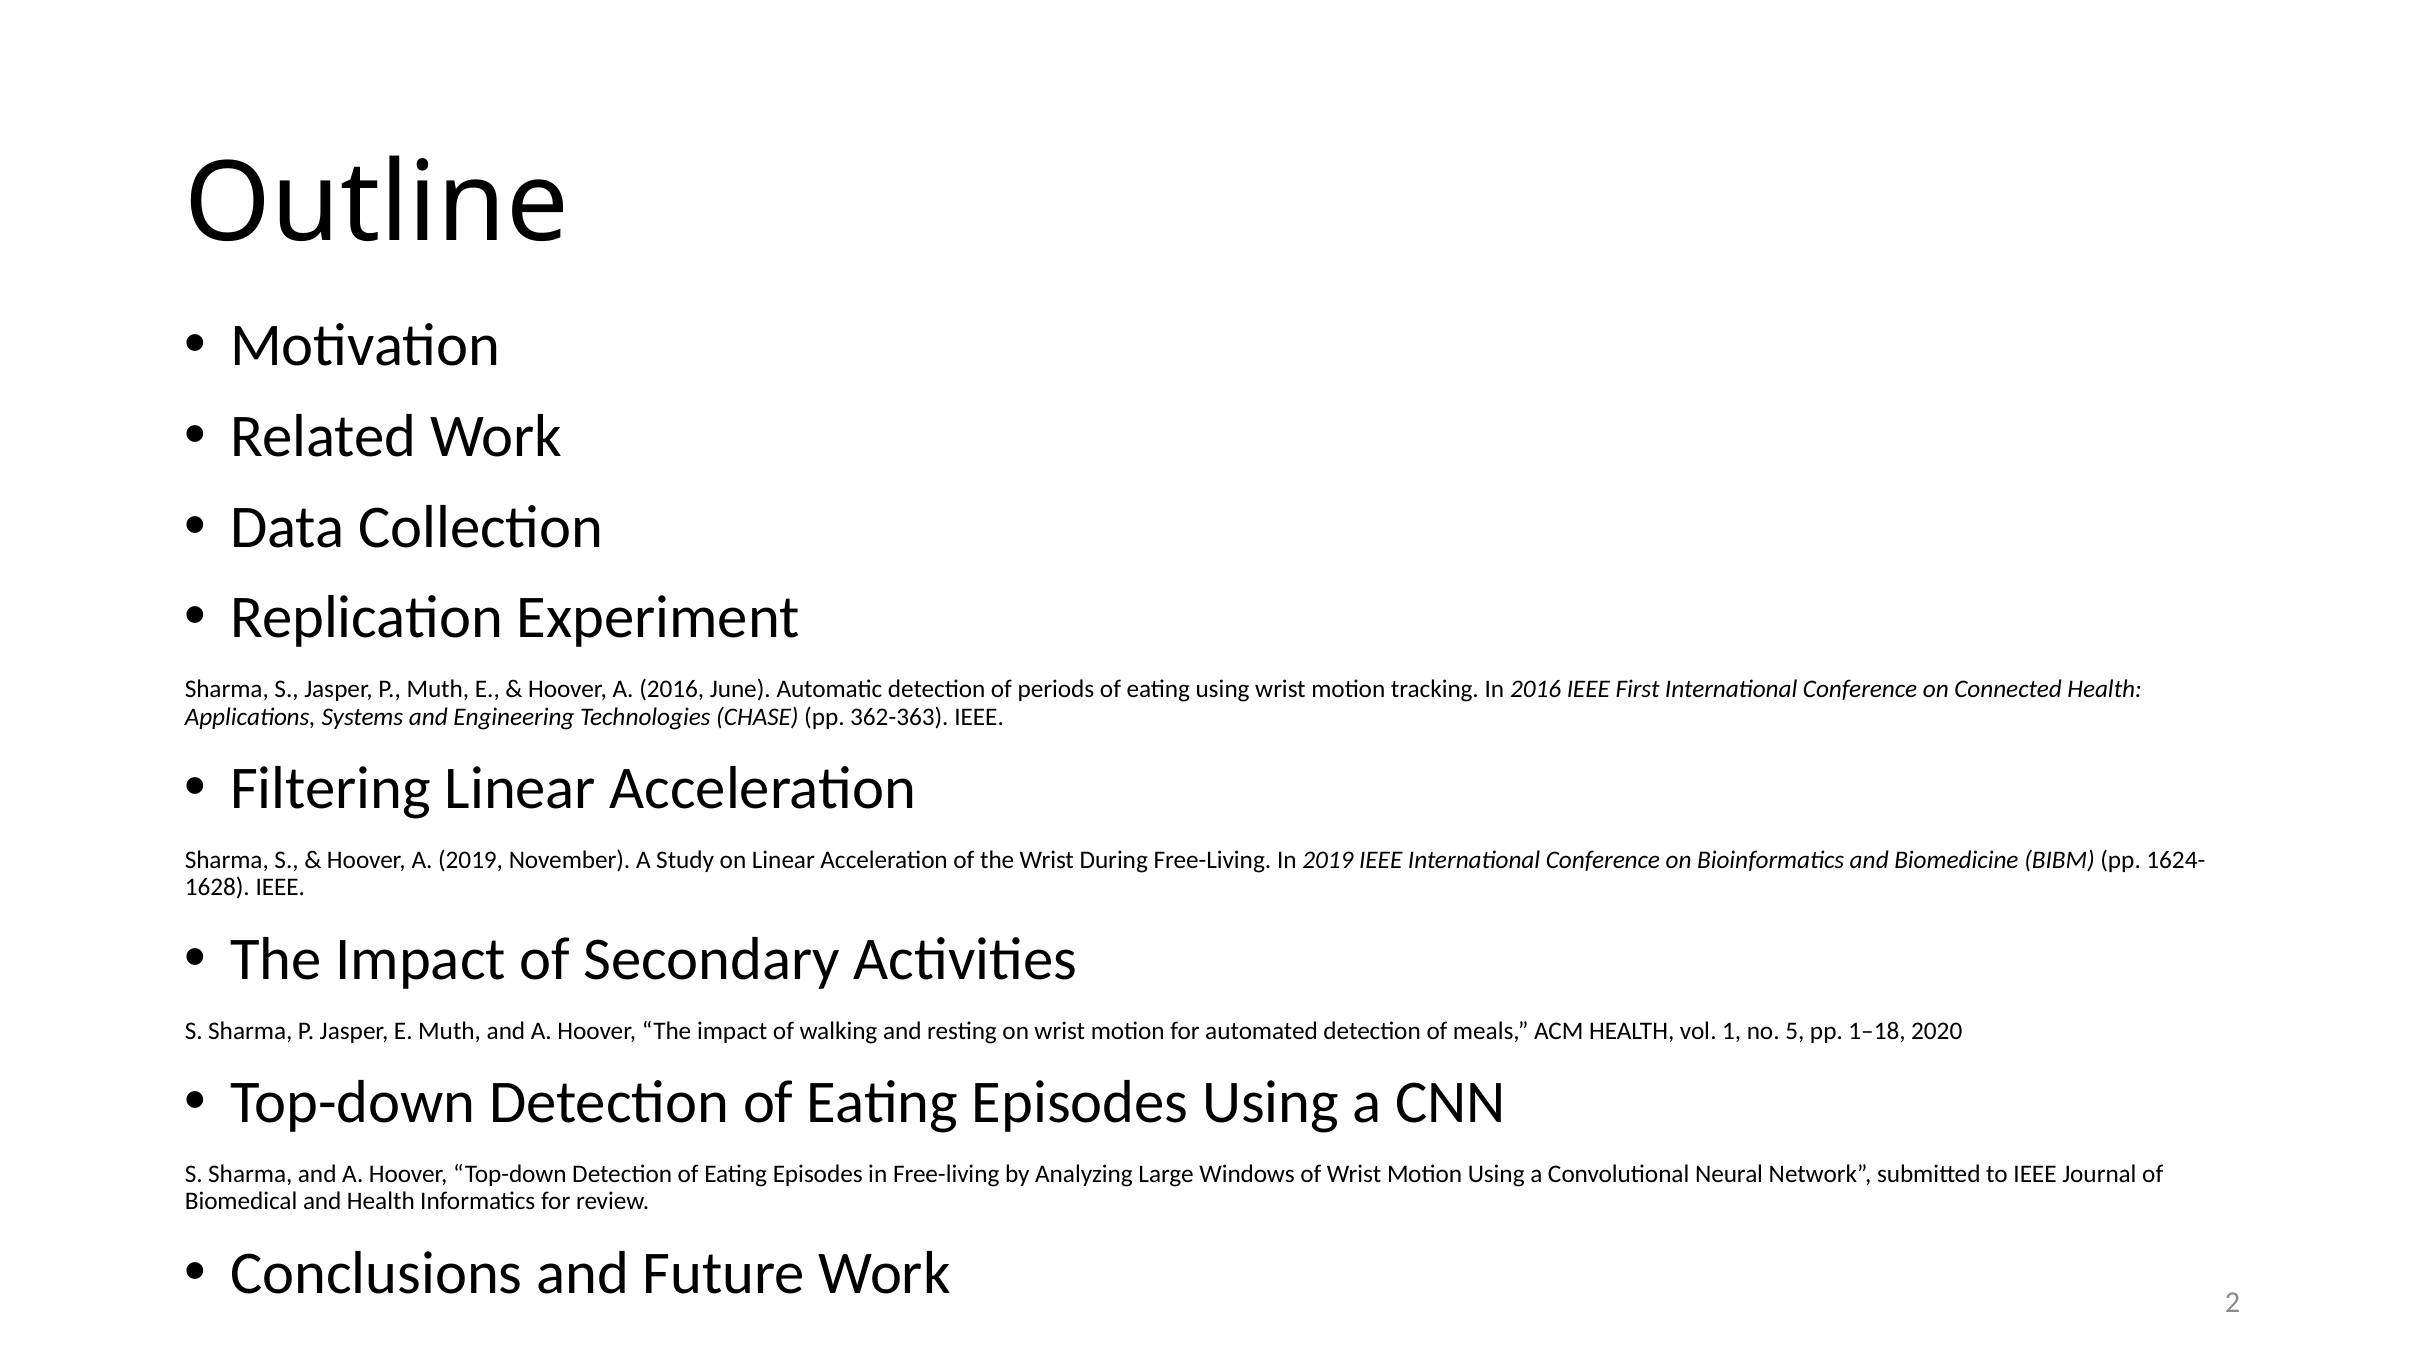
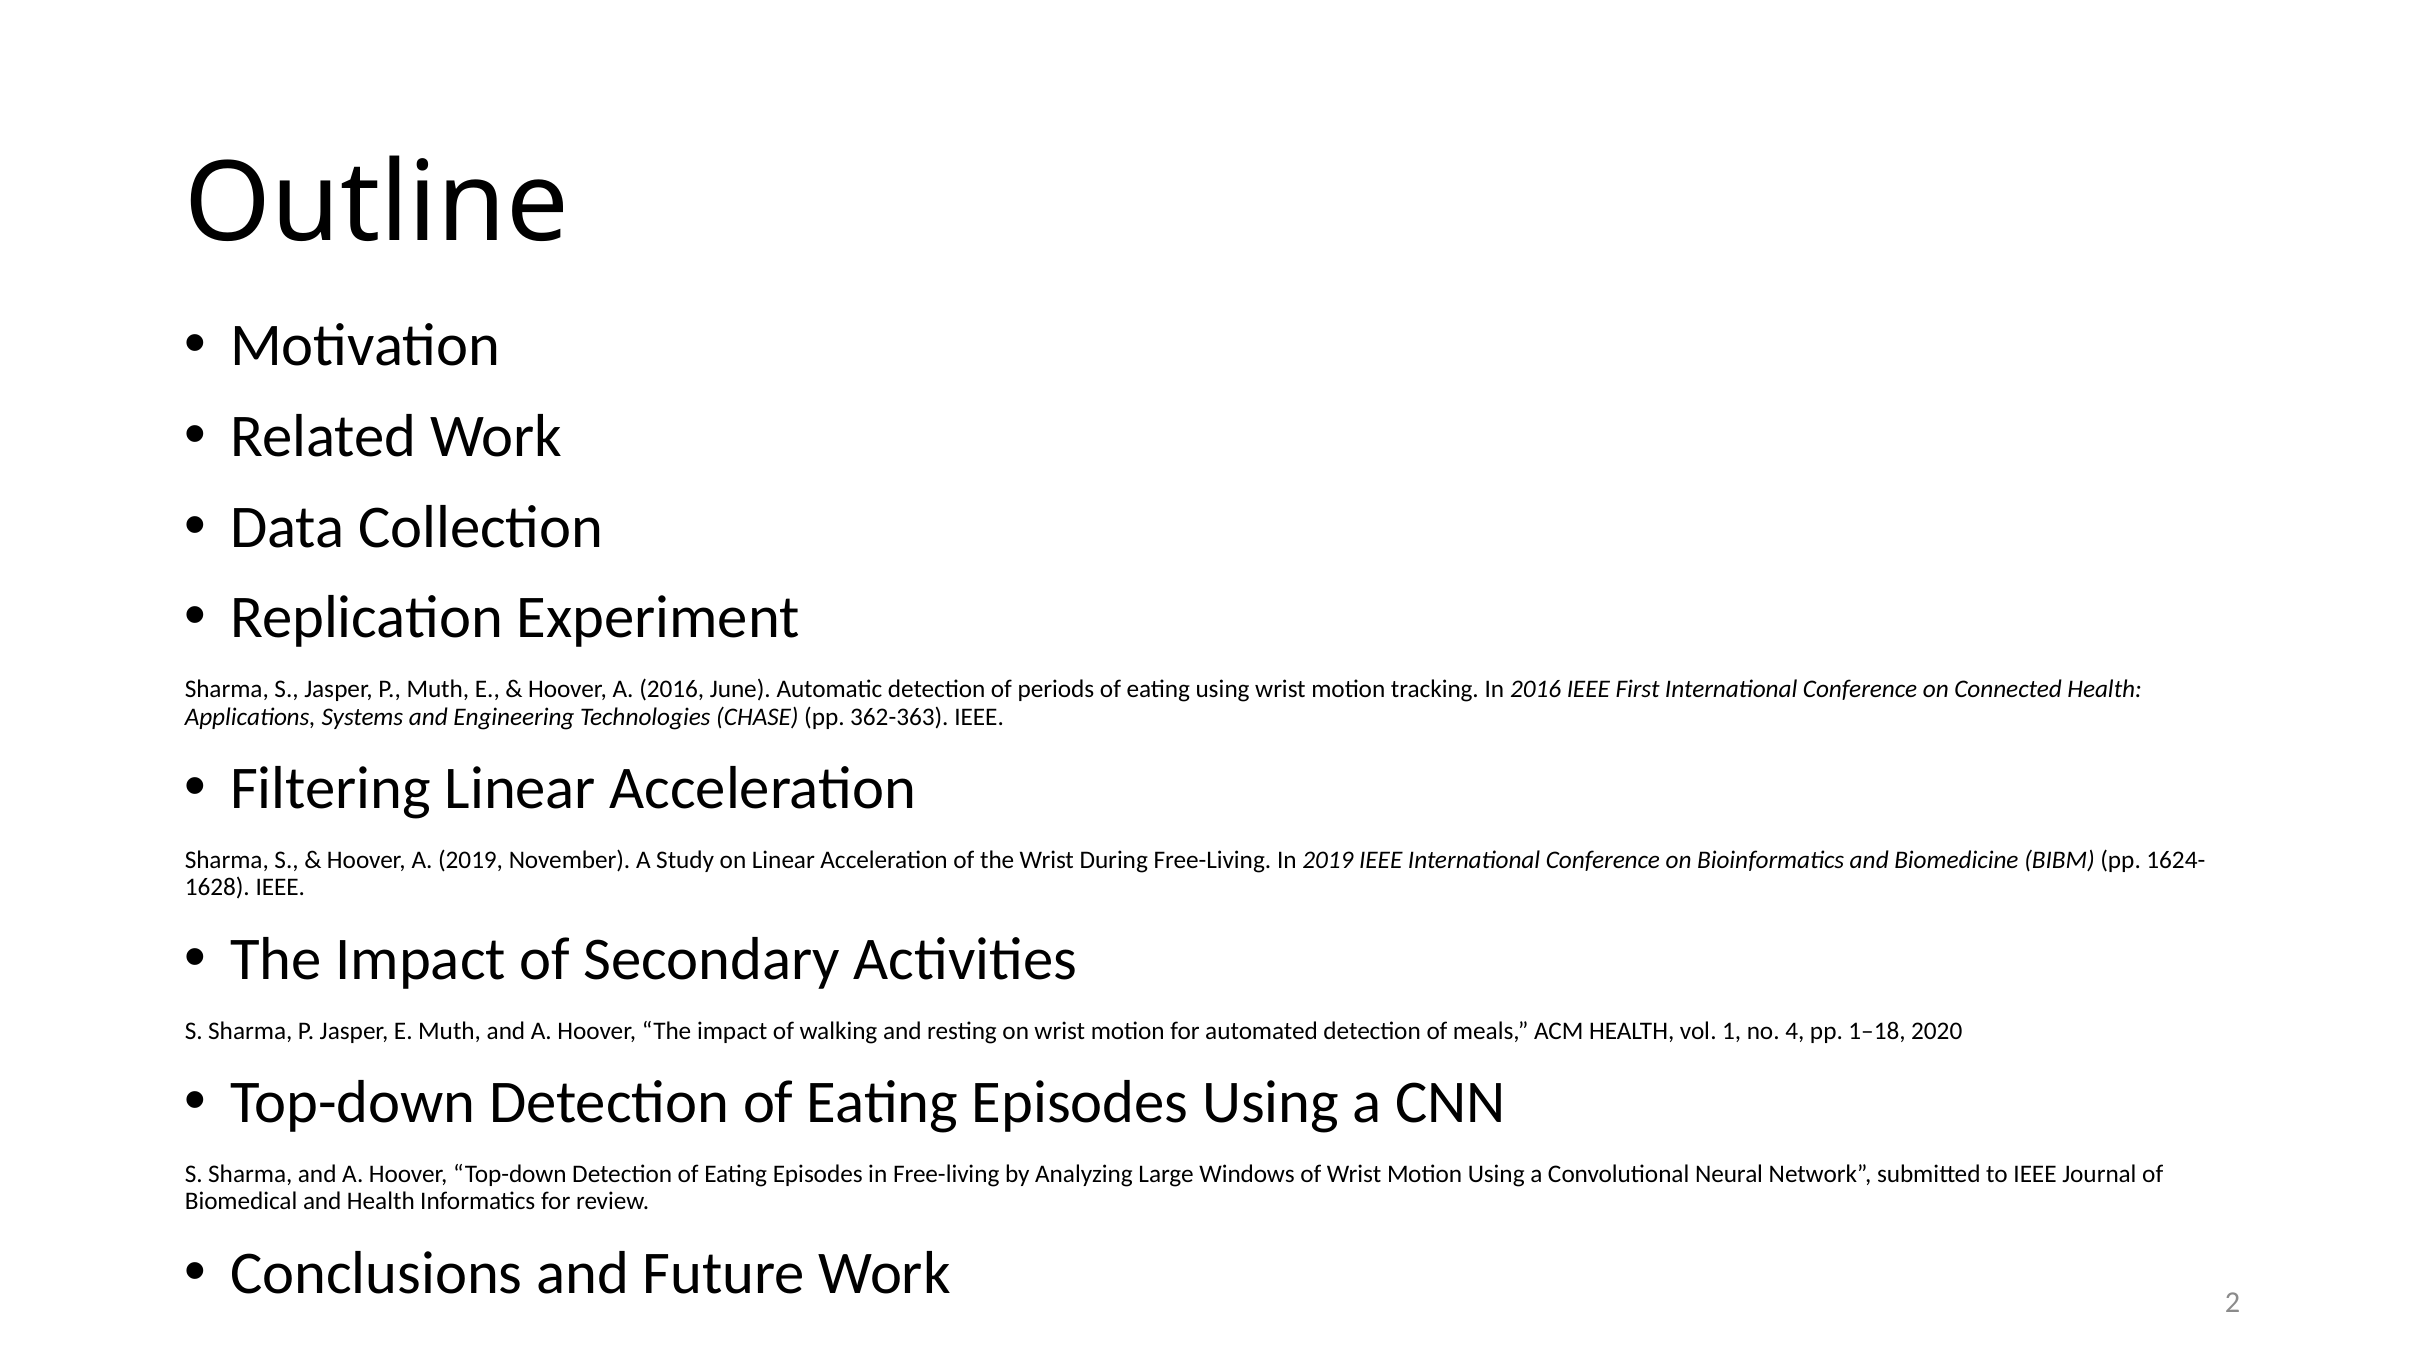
5: 5 -> 4
